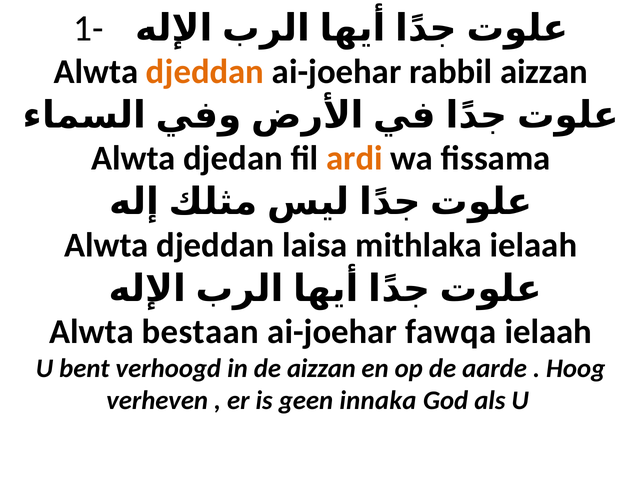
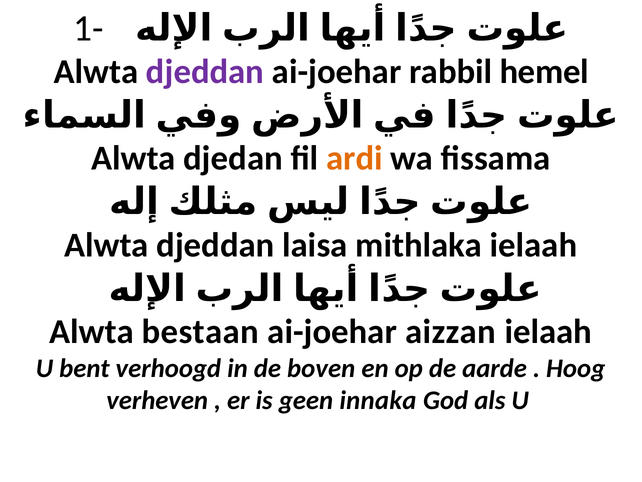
djeddan at (205, 72) colour: orange -> purple
rabbil aizzan: aizzan -> hemel
fawqa: fawqa -> aizzan
de aizzan: aizzan -> boven
